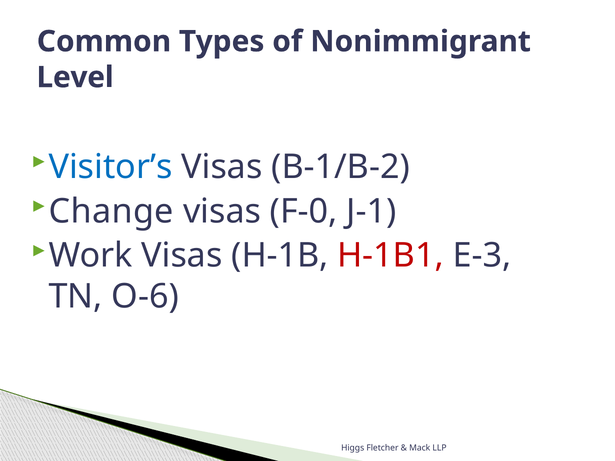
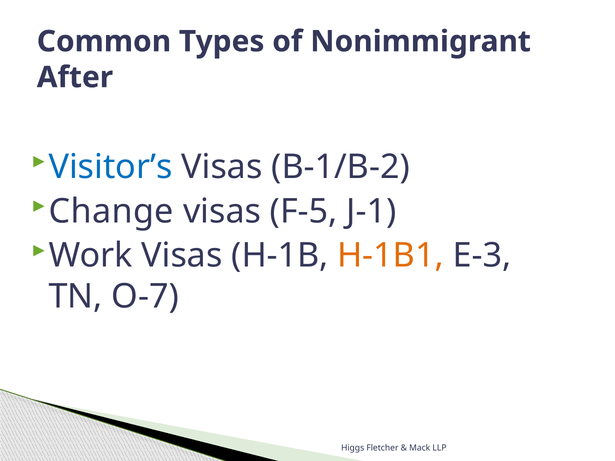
Level: Level -> After
F-0: F-0 -> F-5
H-1B1 colour: red -> orange
O-6: O-6 -> O-7
